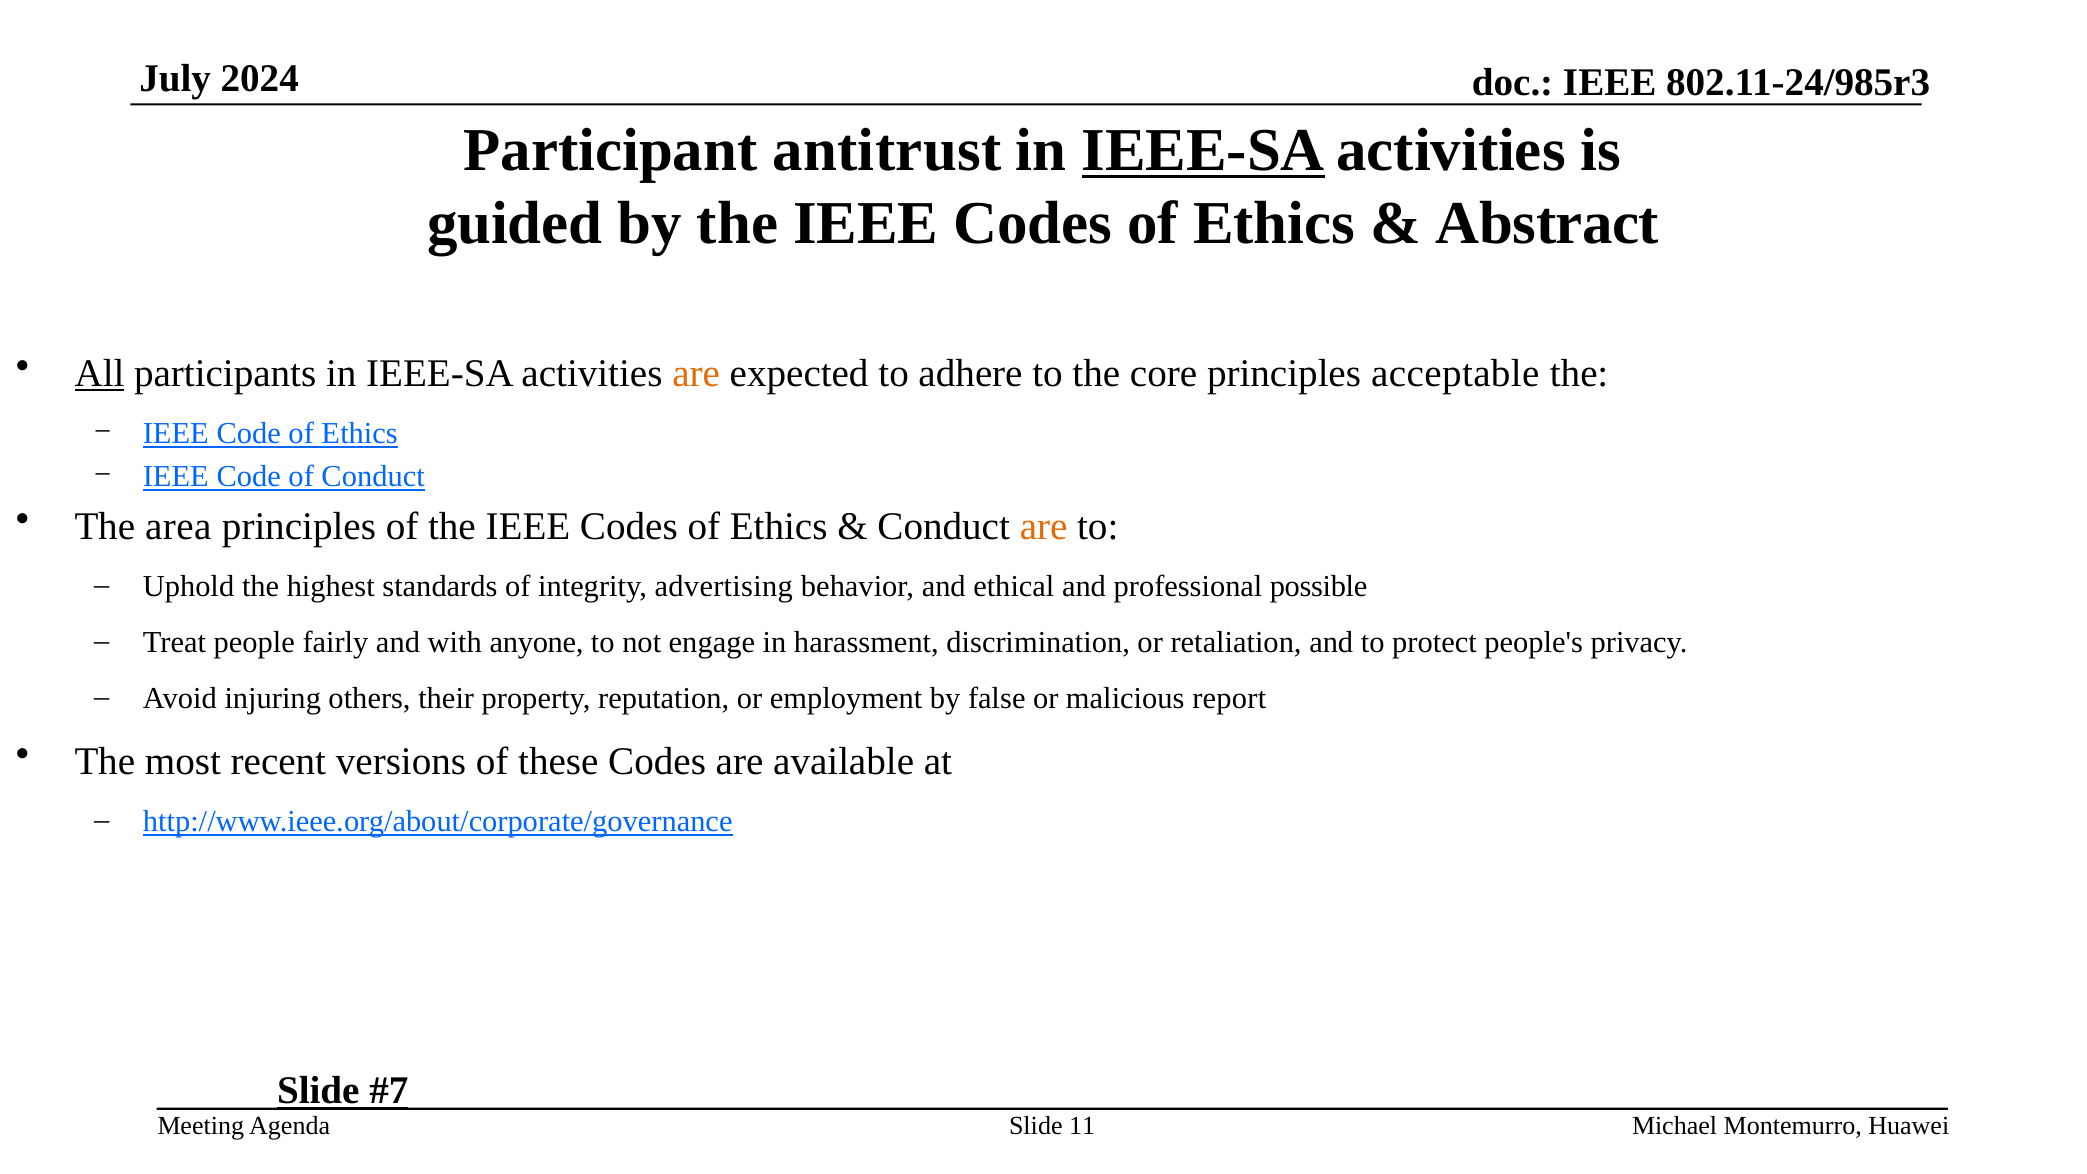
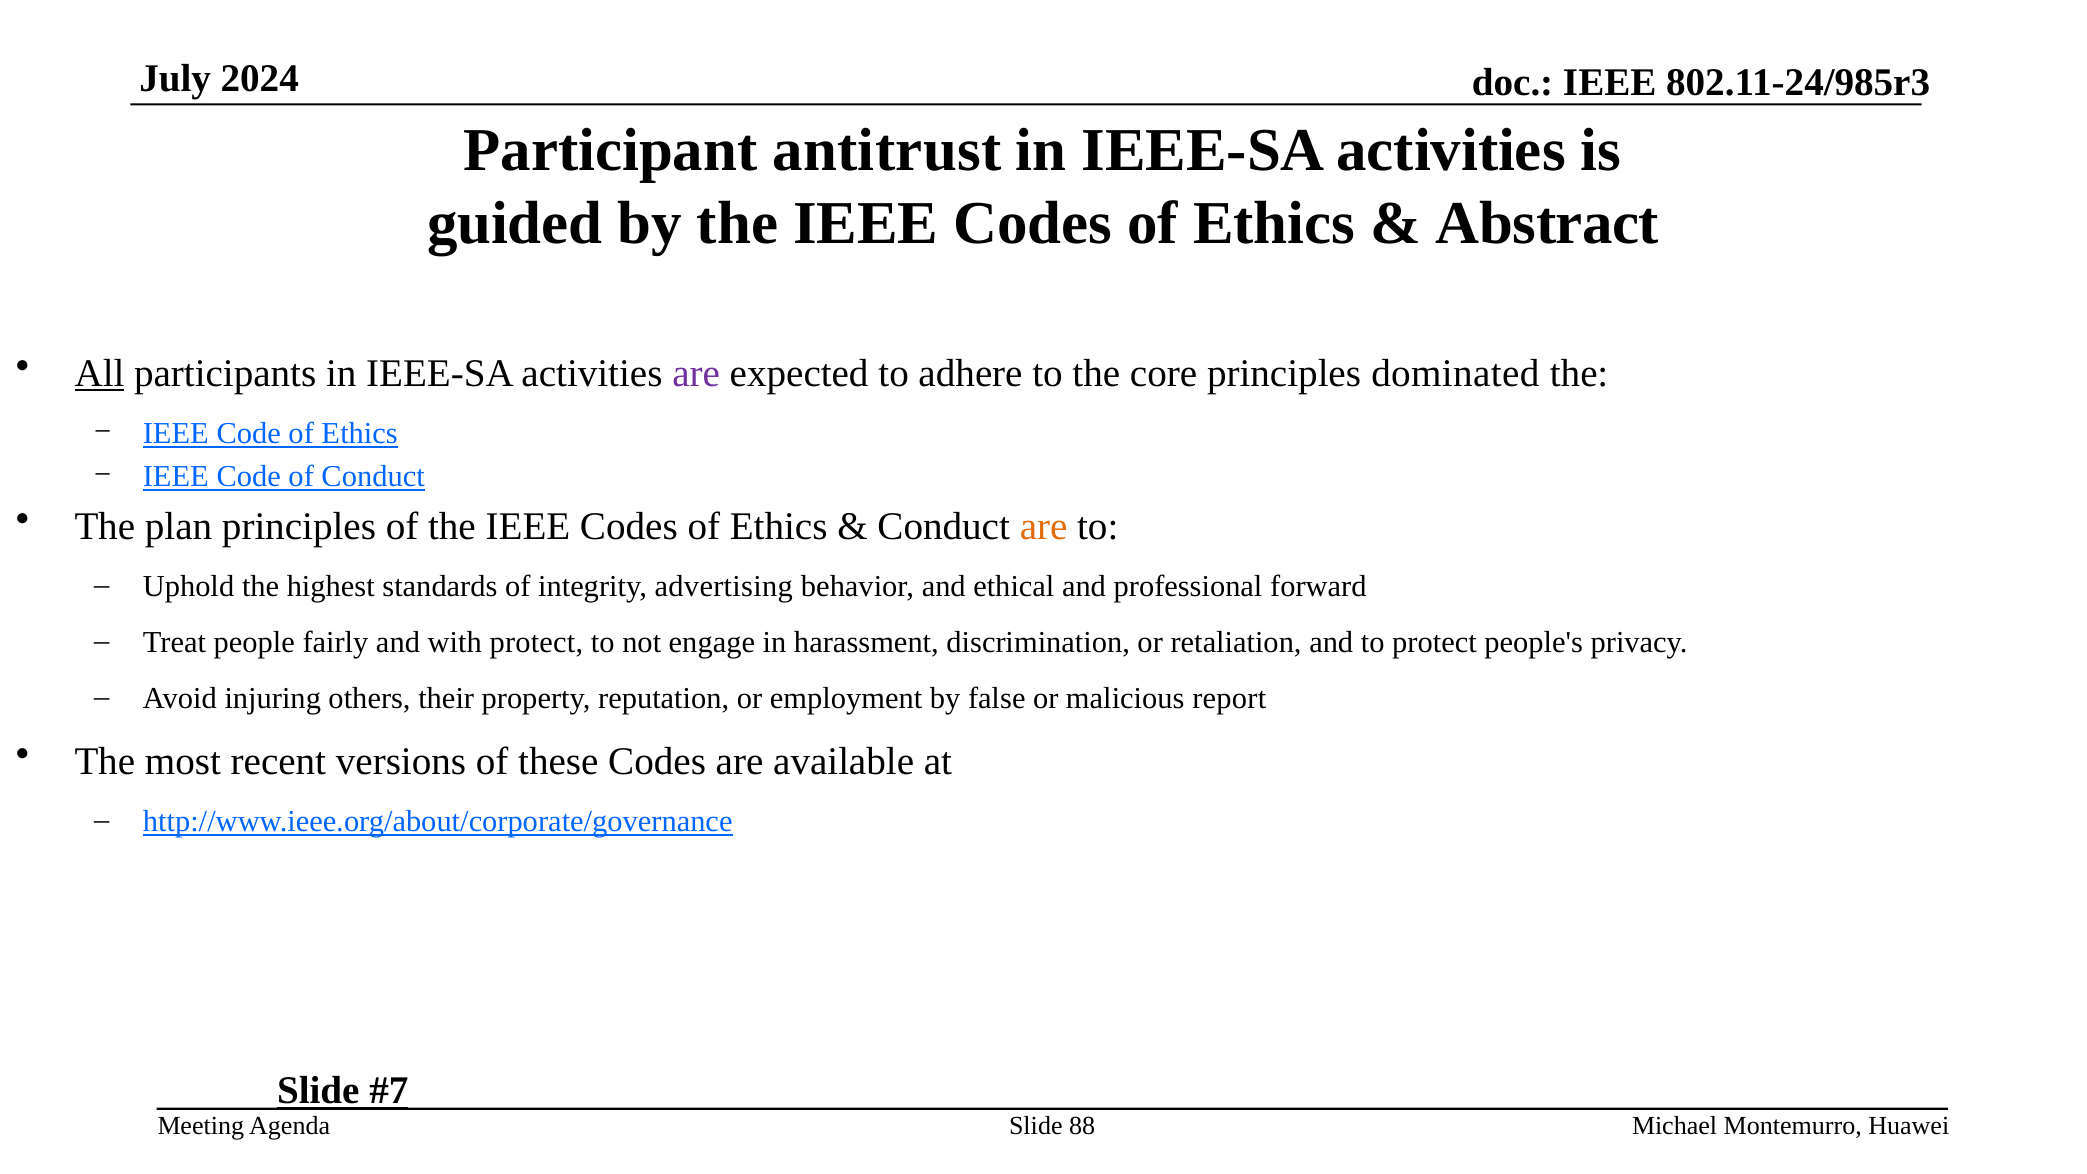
IEEE-SA at (1203, 150) underline: present -> none
are at (696, 373) colour: orange -> purple
acceptable: acceptable -> dominated
area: area -> plan
possible: possible -> forward
with anyone: anyone -> protect
11: 11 -> 88
